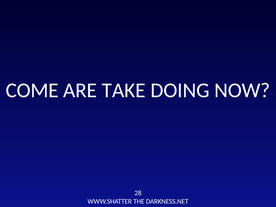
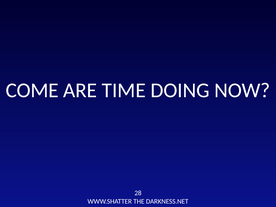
TAKE: TAKE -> TIME
